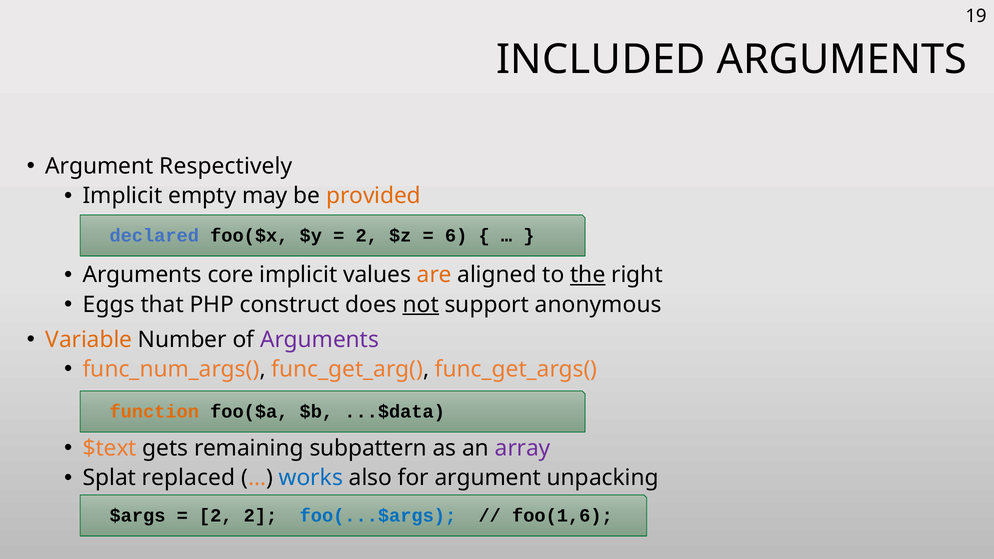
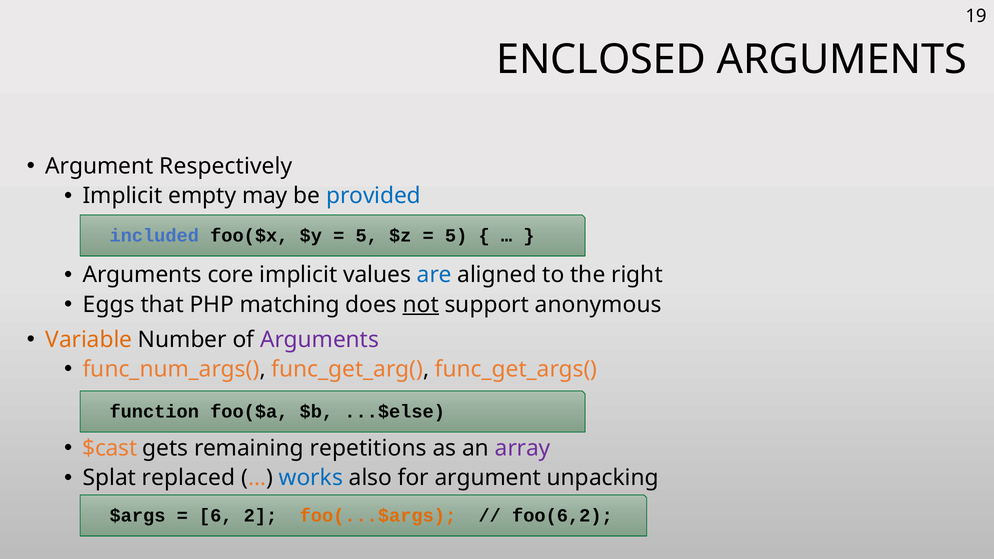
INCLUDED: INCLUDED -> ENCLOSED
provided colour: orange -> blue
declared: declared -> included
2 at (367, 236): 2 -> 5
6 at (456, 236): 6 -> 5
are colour: orange -> blue
the underline: present -> none
construct: construct -> matching
function colour: orange -> black
...$data: ...$data -> ...$else
$text: $text -> $cast
subpattern: subpattern -> repetitions
2 at (216, 516): 2 -> 6
foo(...$args colour: blue -> orange
foo(1,6: foo(1,6 -> foo(6,2
